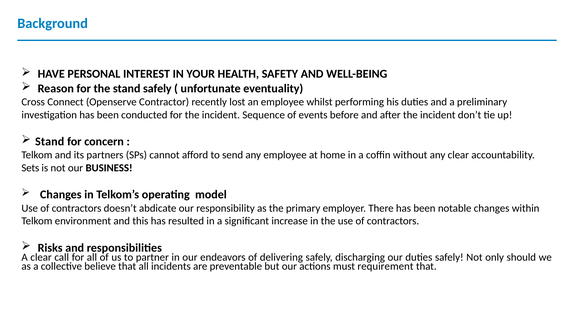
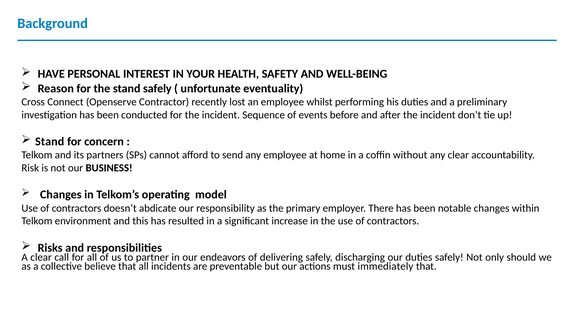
Sets: Sets -> Risk
requirement: requirement -> immediately
